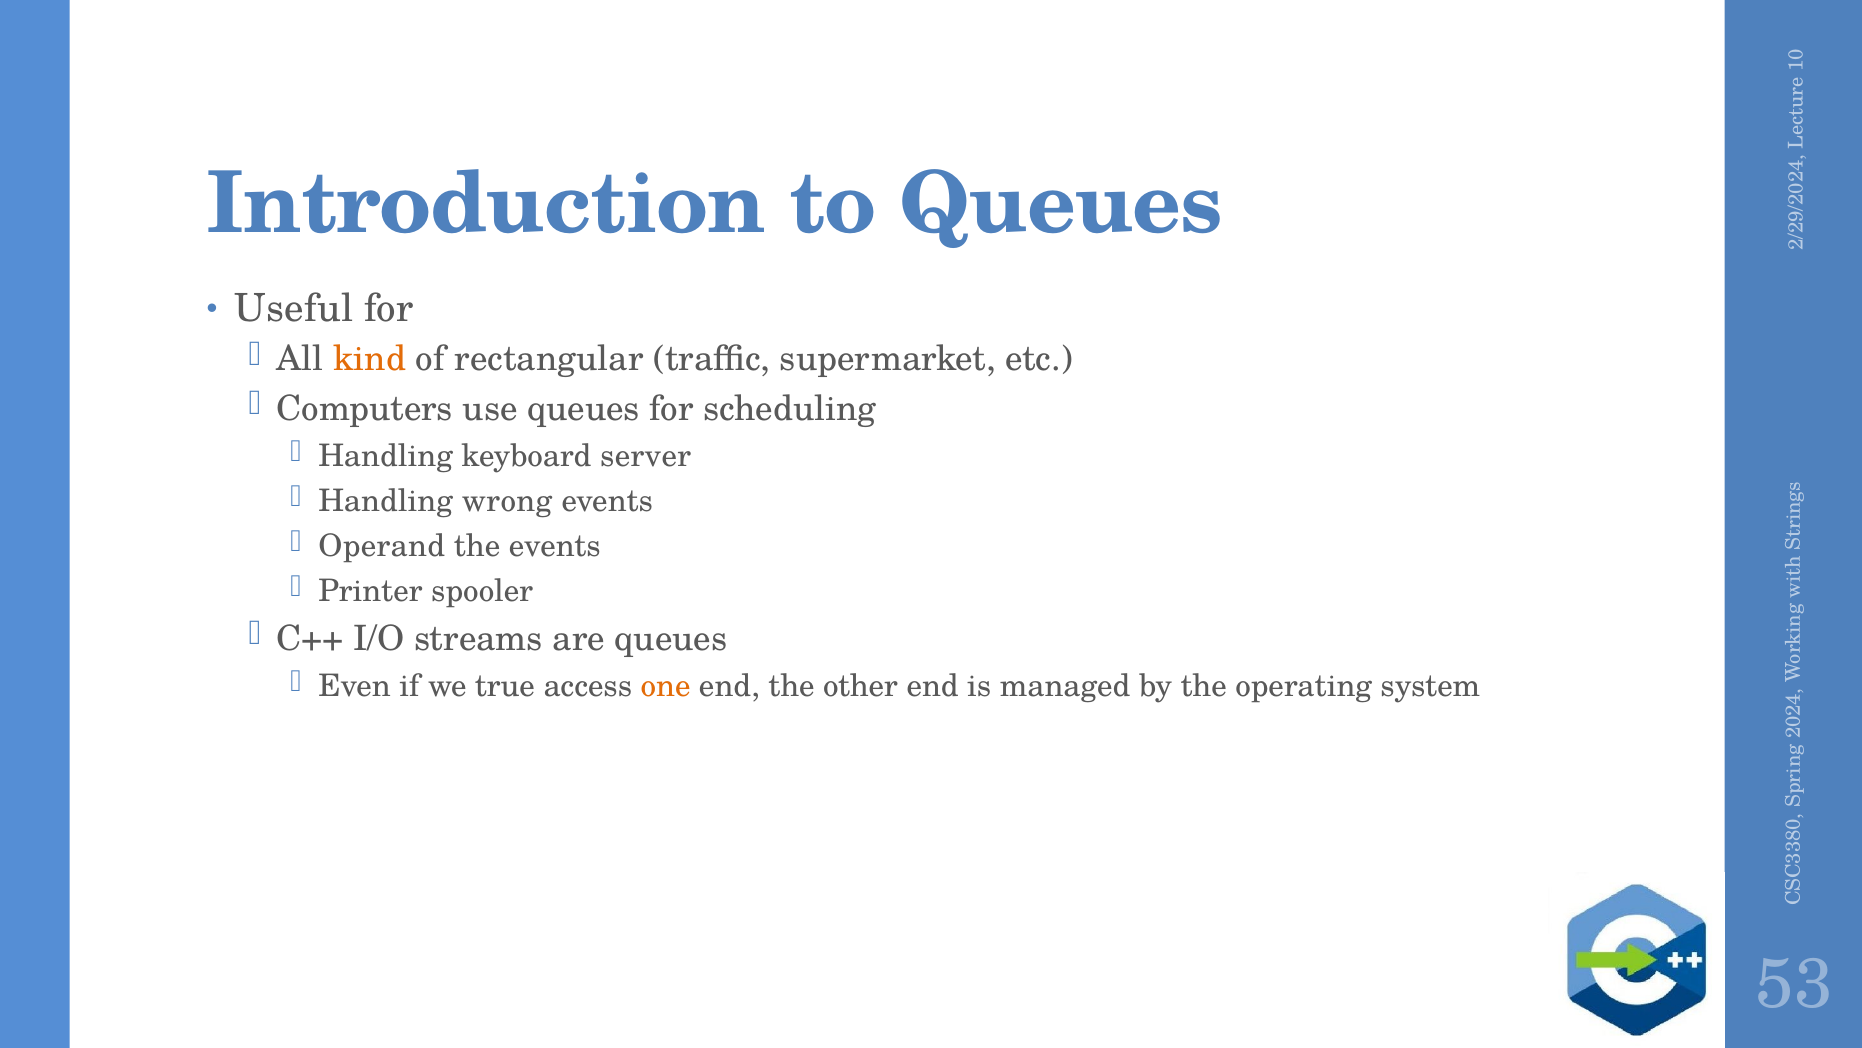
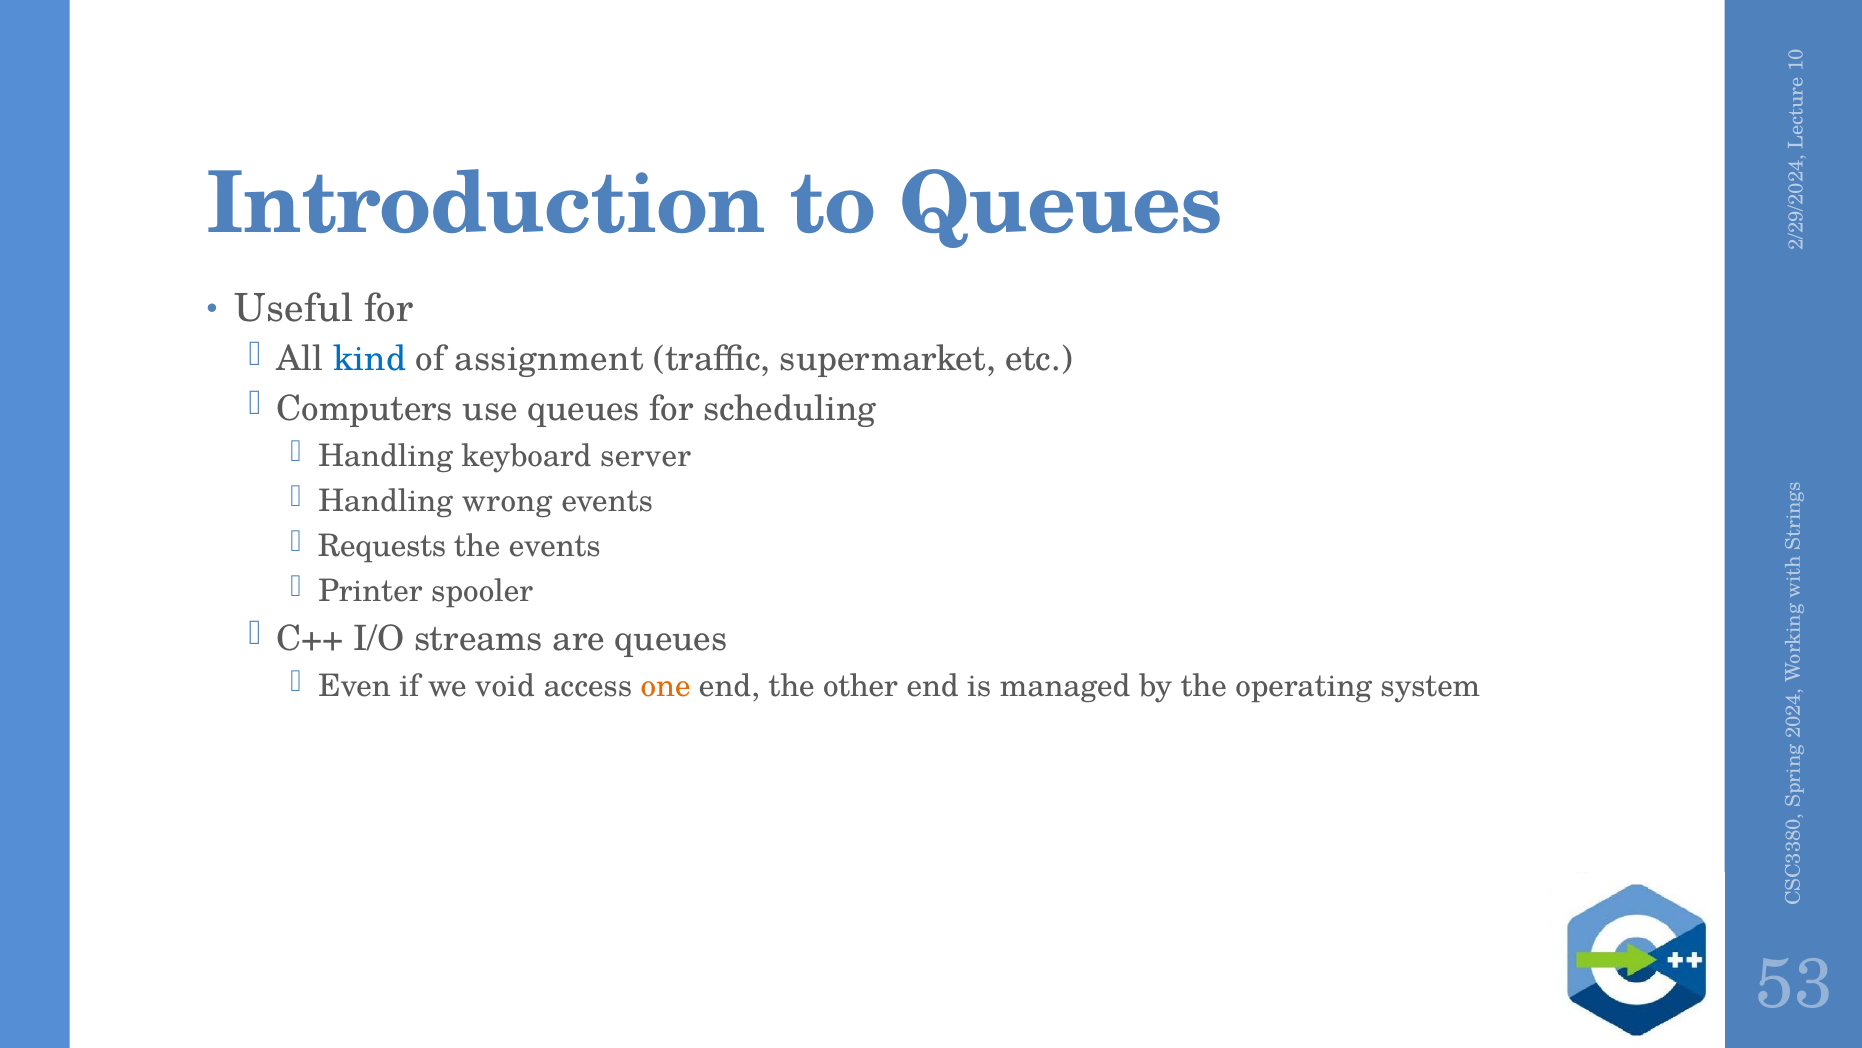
kind colour: orange -> blue
rectangular: rectangular -> assignment
Operand: Operand -> Requests
true: true -> void
